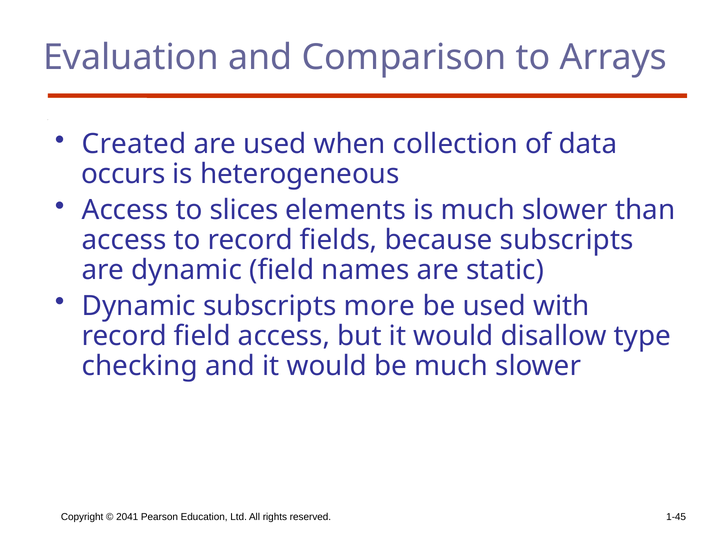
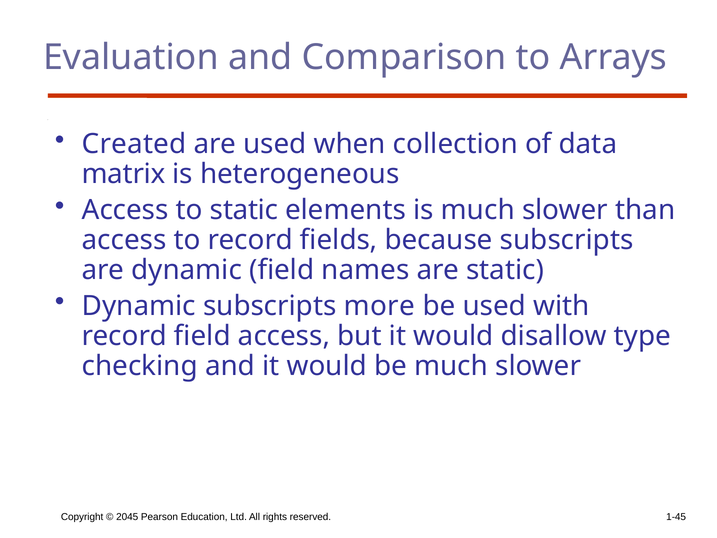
occurs: occurs -> matrix
to slices: slices -> static
2041: 2041 -> 2045
